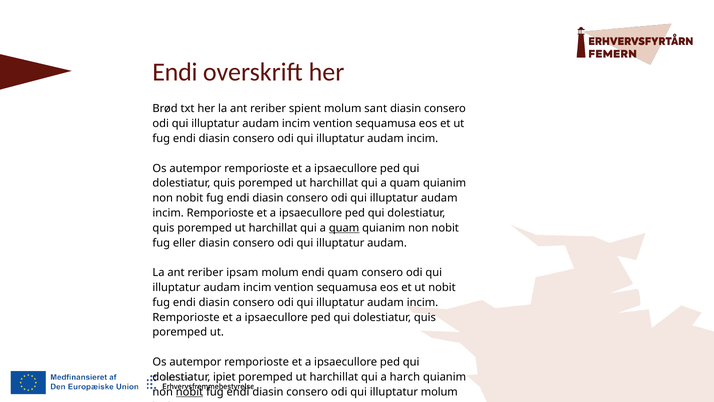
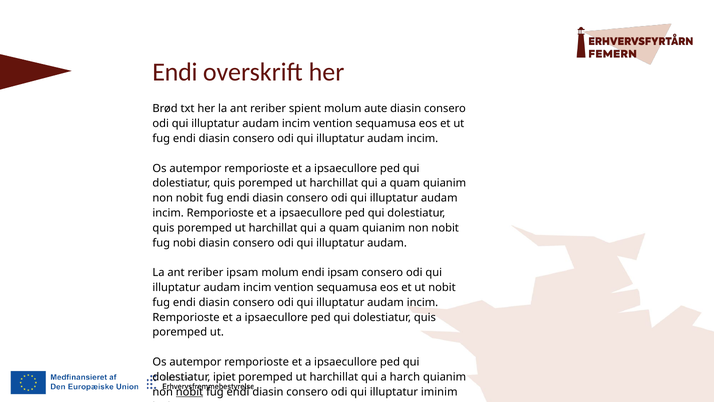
sant: sant -> aute
quam at (344, 228) underline: present -> none
eller: eller -> nobi
endi quam: quam -> ipsam
illuptatur molum: molum -> iminim
